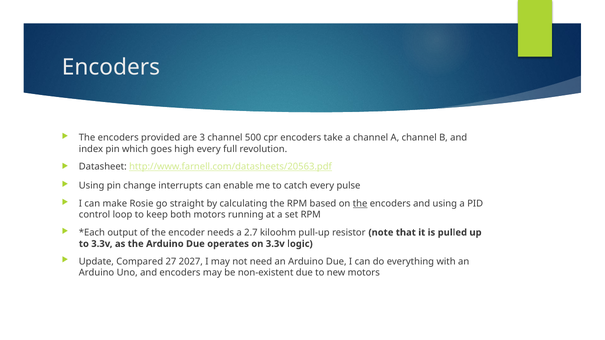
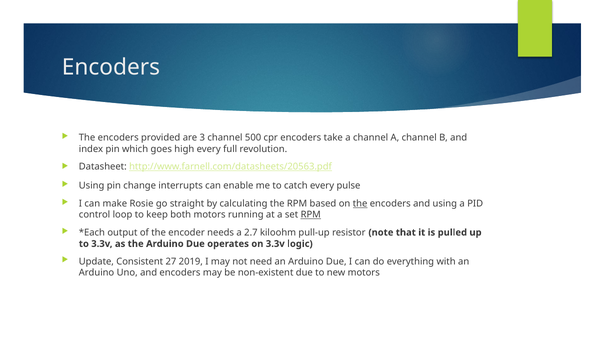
RPM at (311, 215) underline: none -> present
Compared: Compared -> Consistent
2027: 2027 -> 2019
